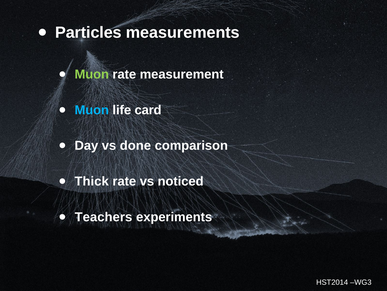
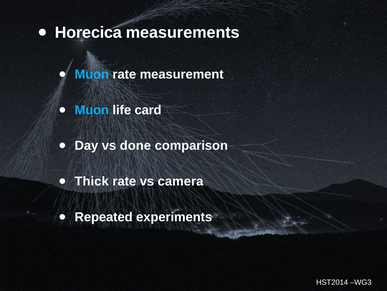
Particles: Particles -> Horecica
Muon at (92, 74) colour: light green -> light blue
noticed: noticed -> camera
Teachers: Teachers -> Repeated
